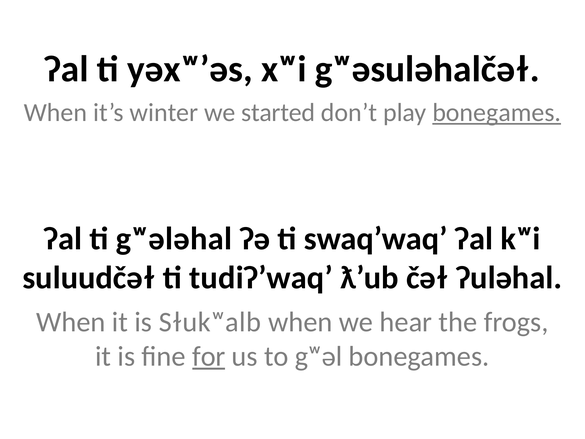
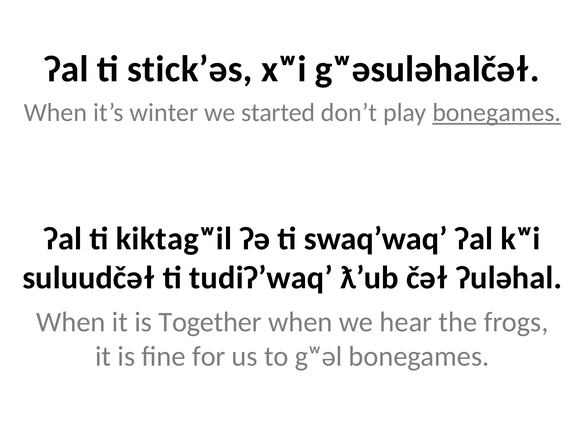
yəxʷ’əs: yəxʷ’əs -> stick’əs
gʷələhal: gʷələhal -> kiktagʷil
Sɫukʷalb: Sɫukʷalb -> Together
for underline: present -> none
